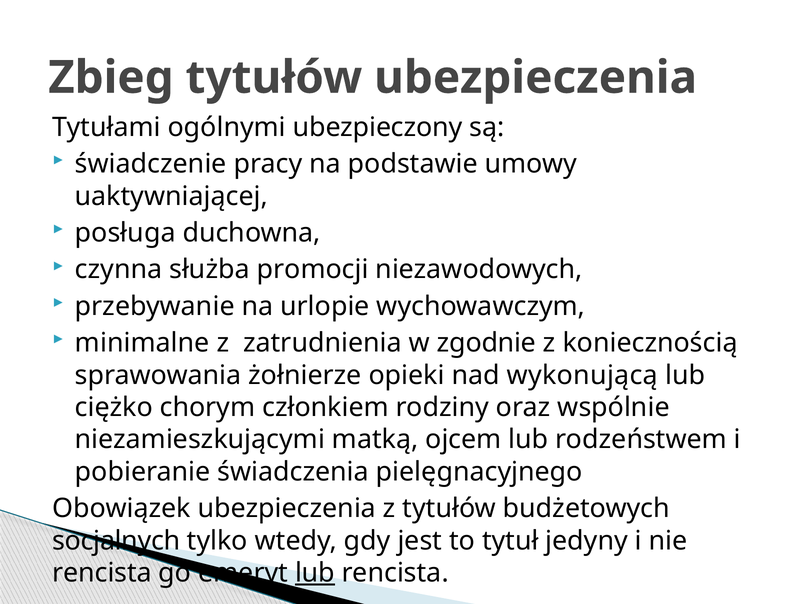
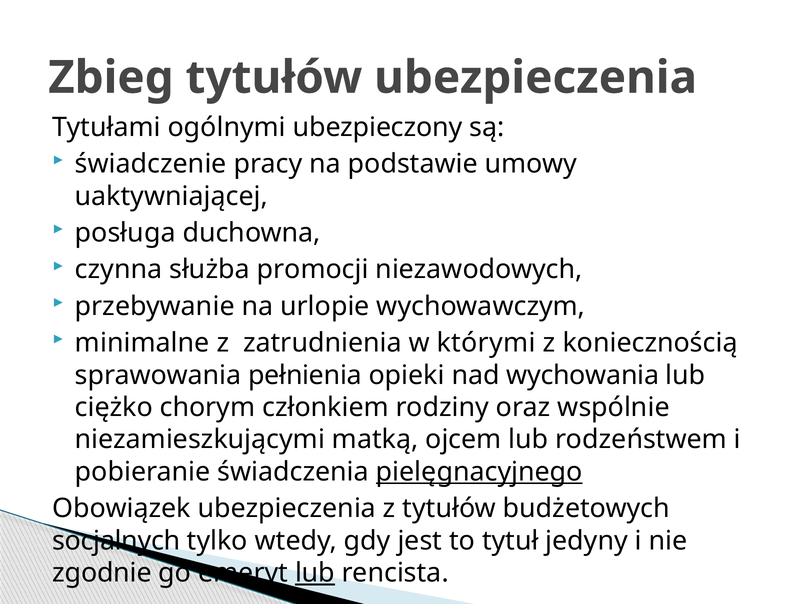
zgodnie: zgodnie -> którymi
żołnierze: żołnierze -> pełnienia
wykonującą: wykonującą -> wychowania
pielęgnacyjnego underline: none -> present
rencista at (102, 573): rencista -> zgodnie
